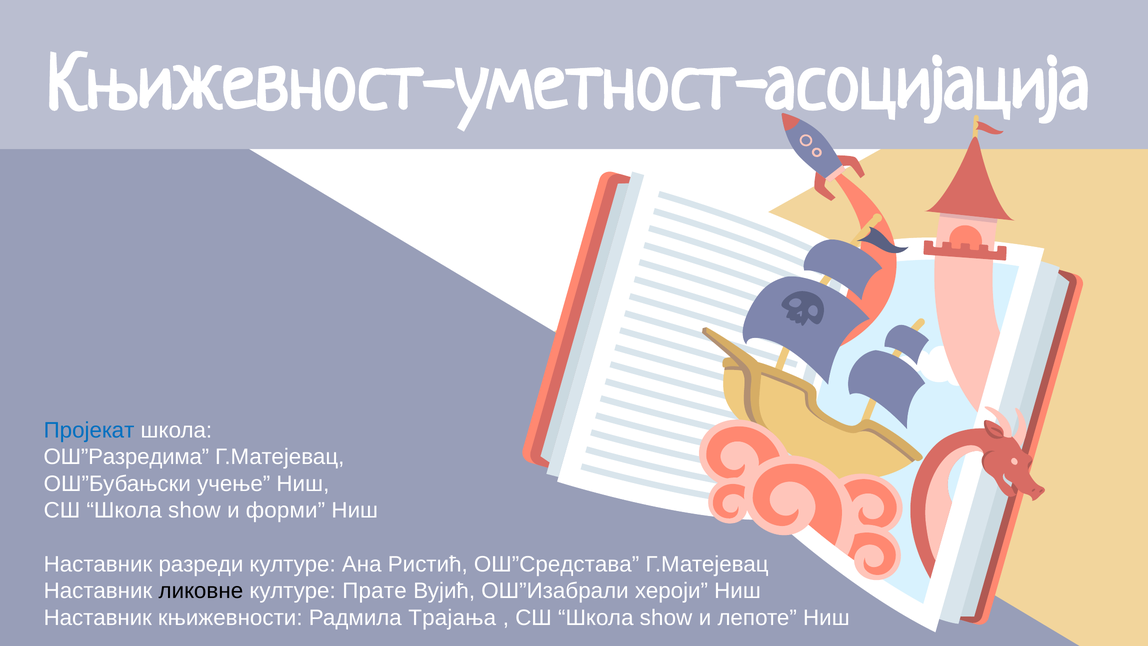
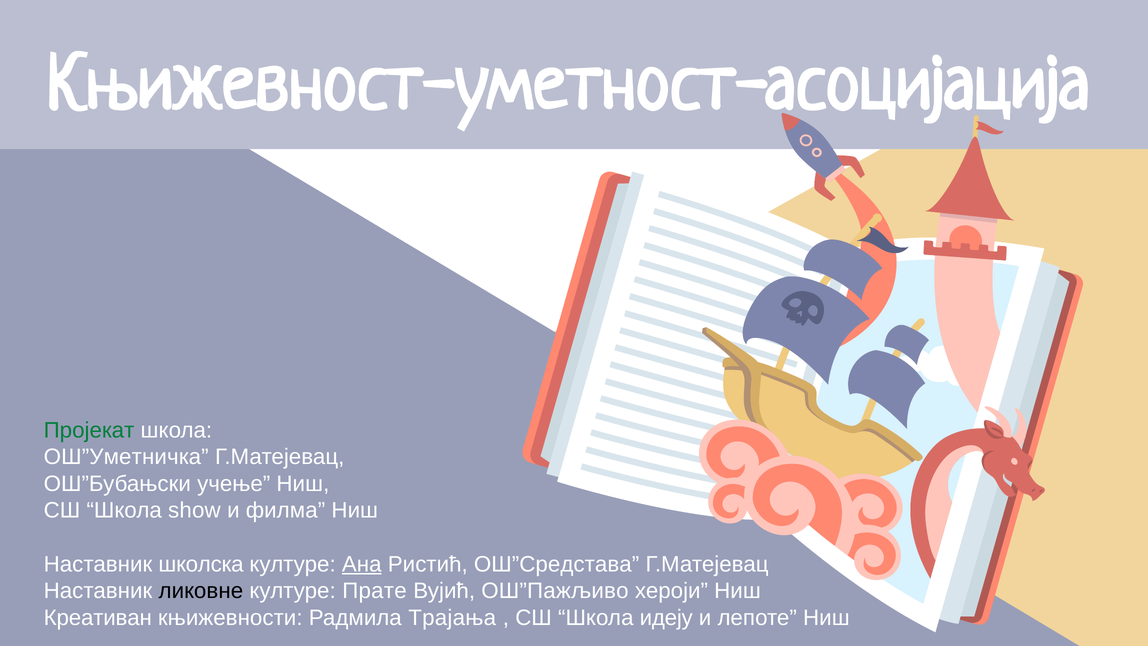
Пројекат colour: blue -> green
ОШ”Разредима: ОШ”Разредима -> ОШ”Уметничка
форми: форми -> филма
разреди: разреди -> школска
Ана underline: none -> present
ОШ”Изабрали: ОШ”Изабрали -> ОШ”Пажљиво
Наставник at (98, 618): Наставник -> Креативан
show at (666, 618): show -> идеју
